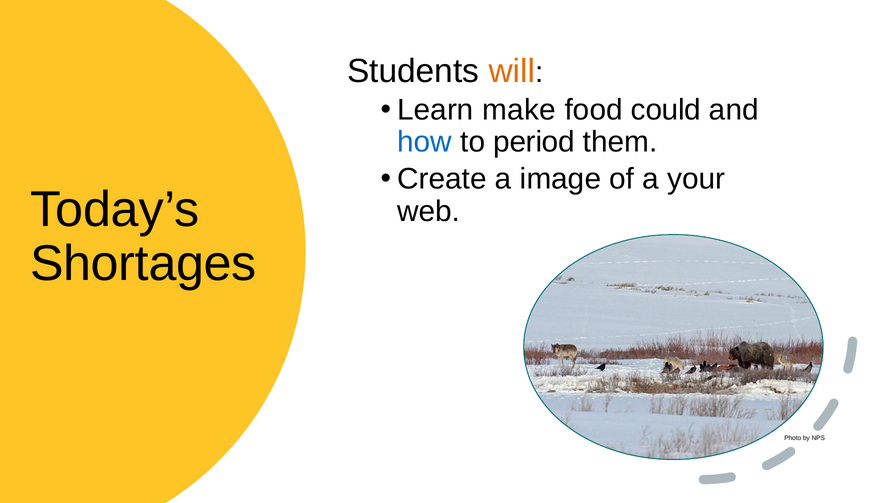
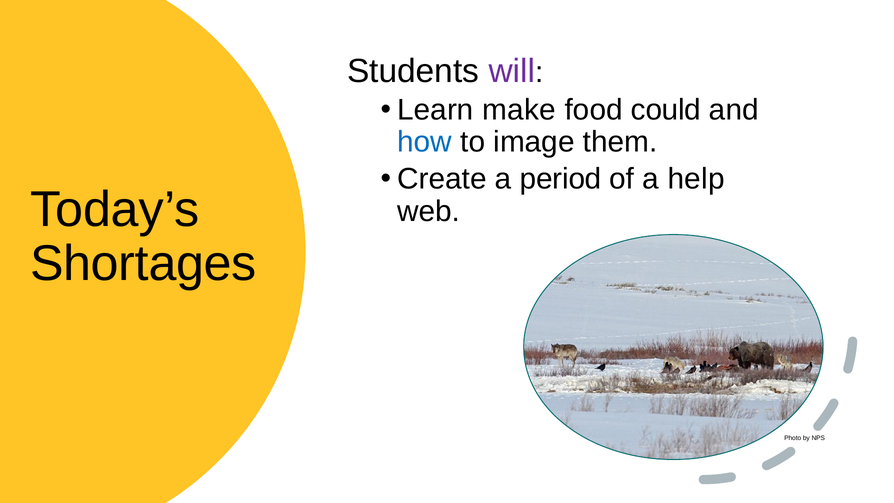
will colour: orange -> purple
period: period -> image
image: image -> period
your: your -> help
